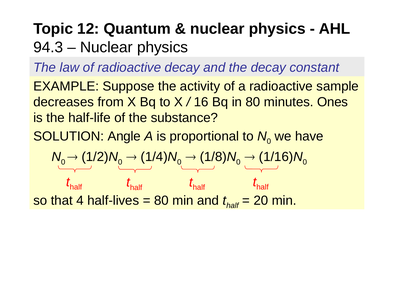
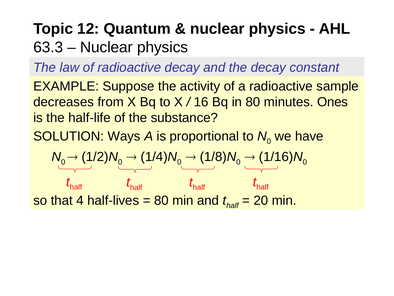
94.3: 94.3 -> 63.3
Angle: Angle -> Ways
